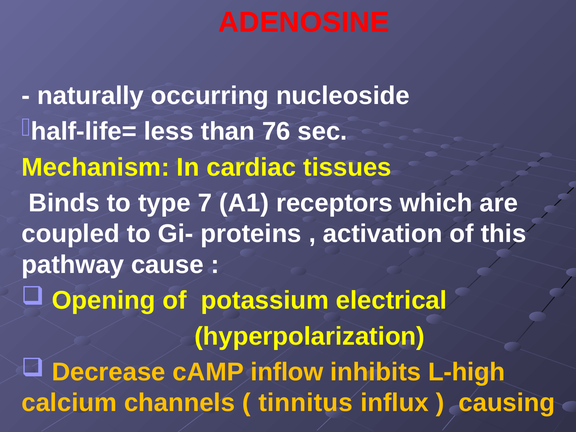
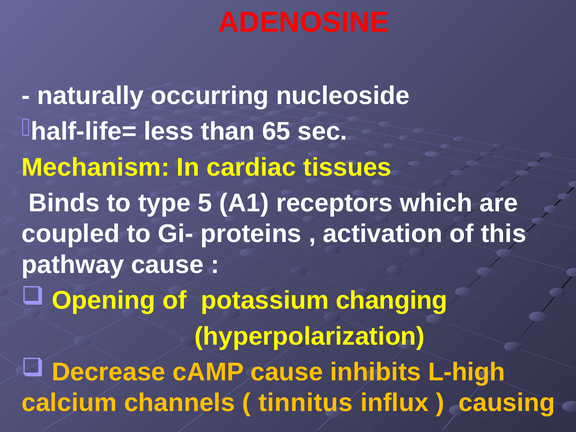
76: 76 -> 65
7: 7 -> 5
electrical: electrical -> changing
cAMP inflow: inflow -> cause
